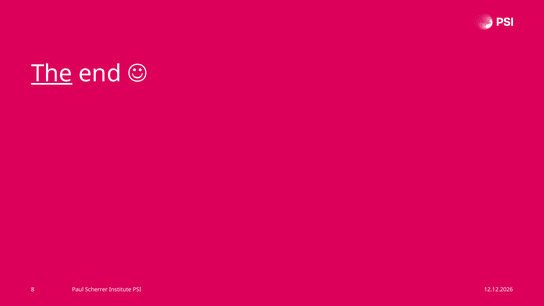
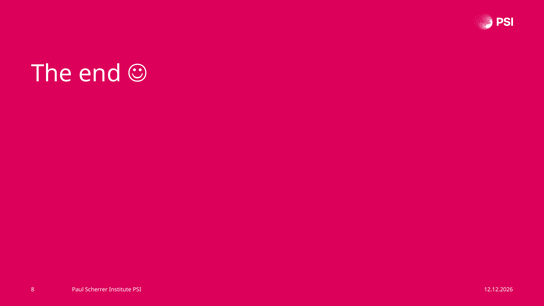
The underline: present -> none
